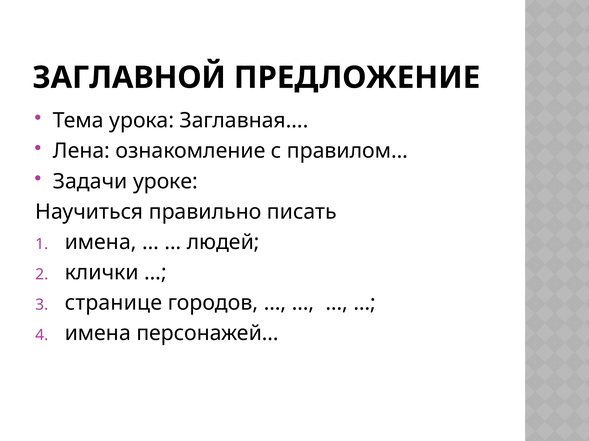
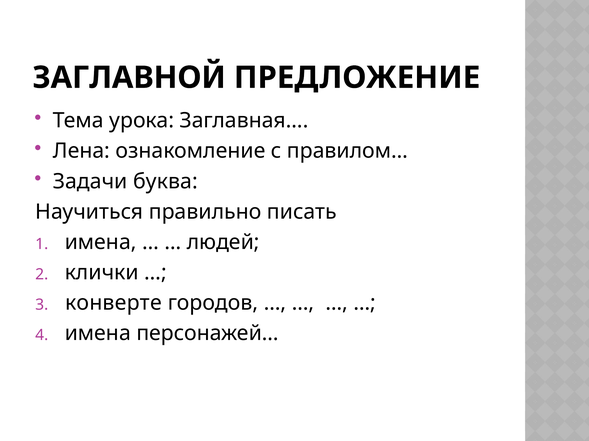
уроке: уроке -> буква
странице: странице -> конверте
